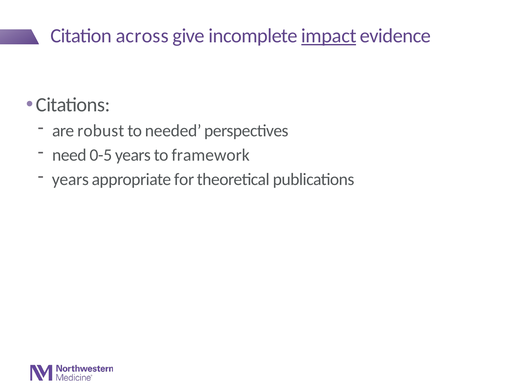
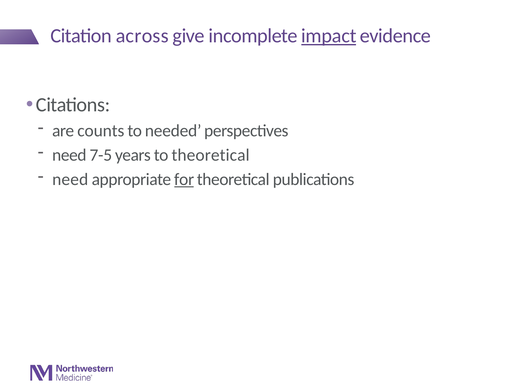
robust: robust -> counts
0-5: 0-5 -> 7-5
to framework: framework -> theoretical
years at (70, 179): years -> need
for underline: none -> present
